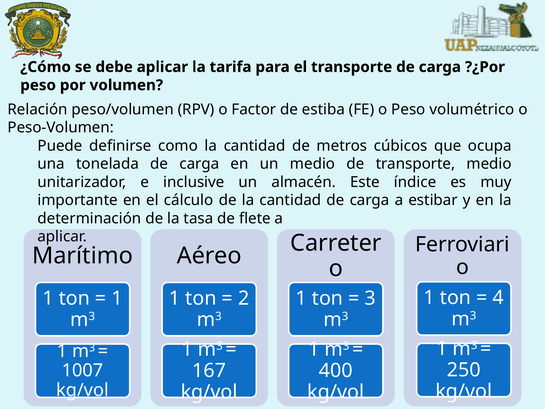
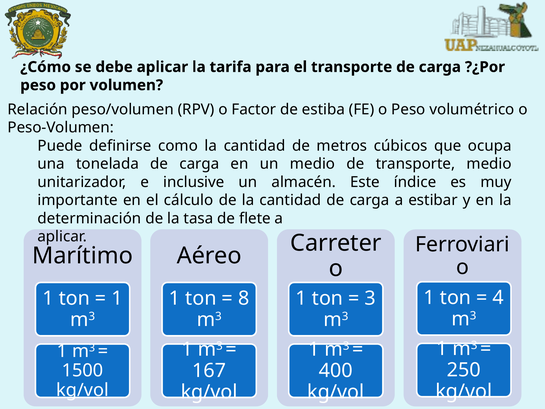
2: 2 -> 8
1007: 1007 -> 1500
